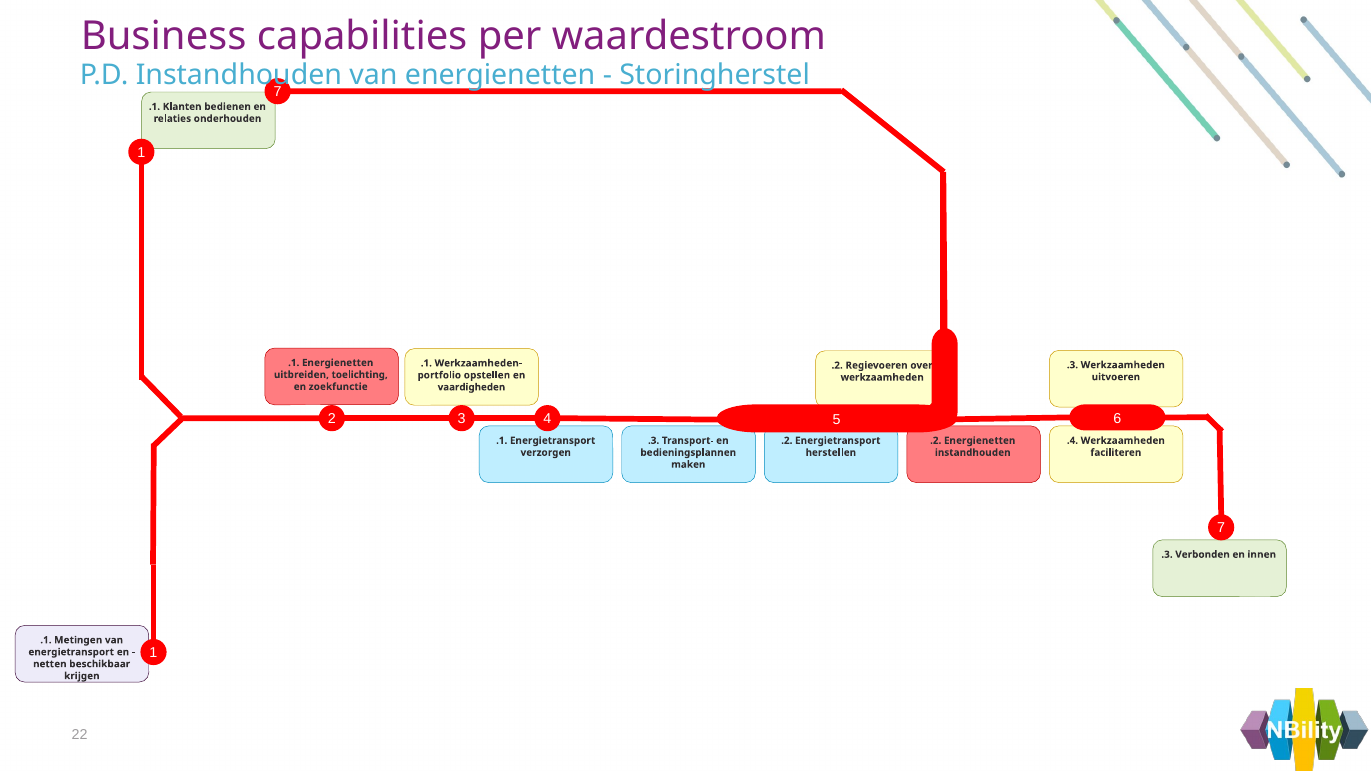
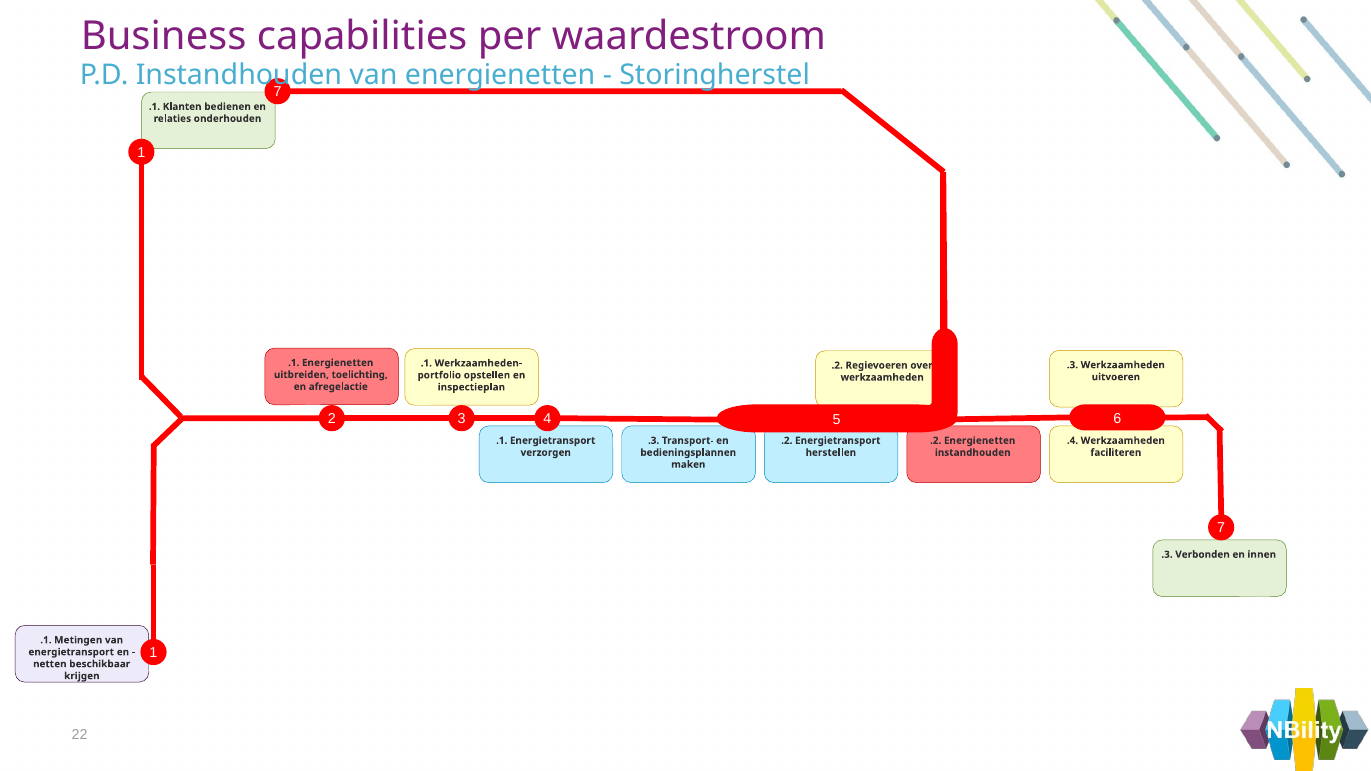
zoekfunctie: zoekfunctie -> afregelactie
vaardigheden: vaardigheden -> inspectieplan
